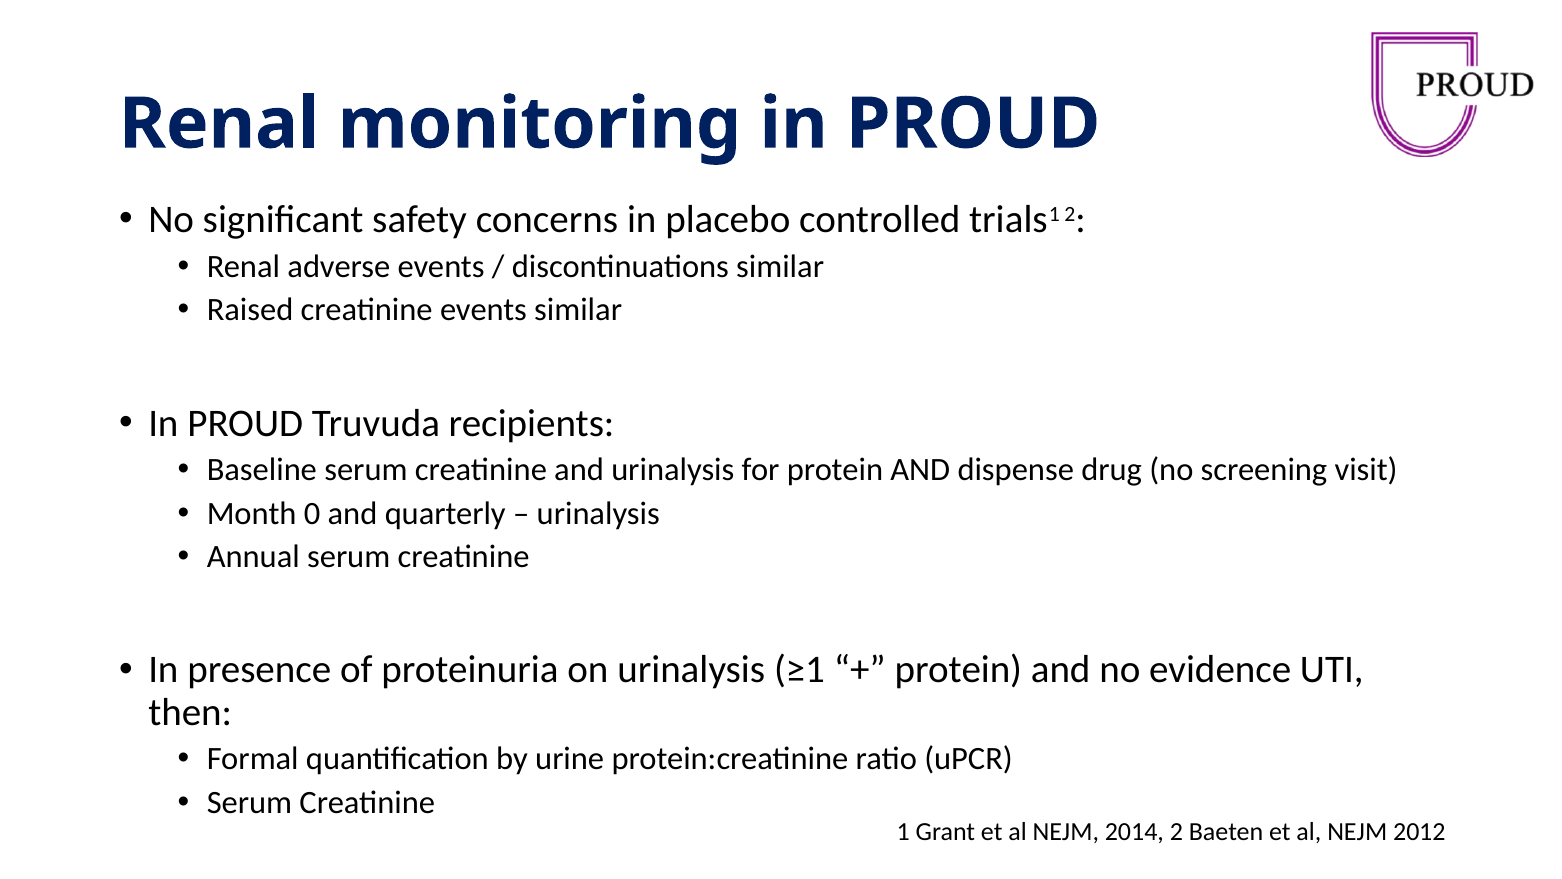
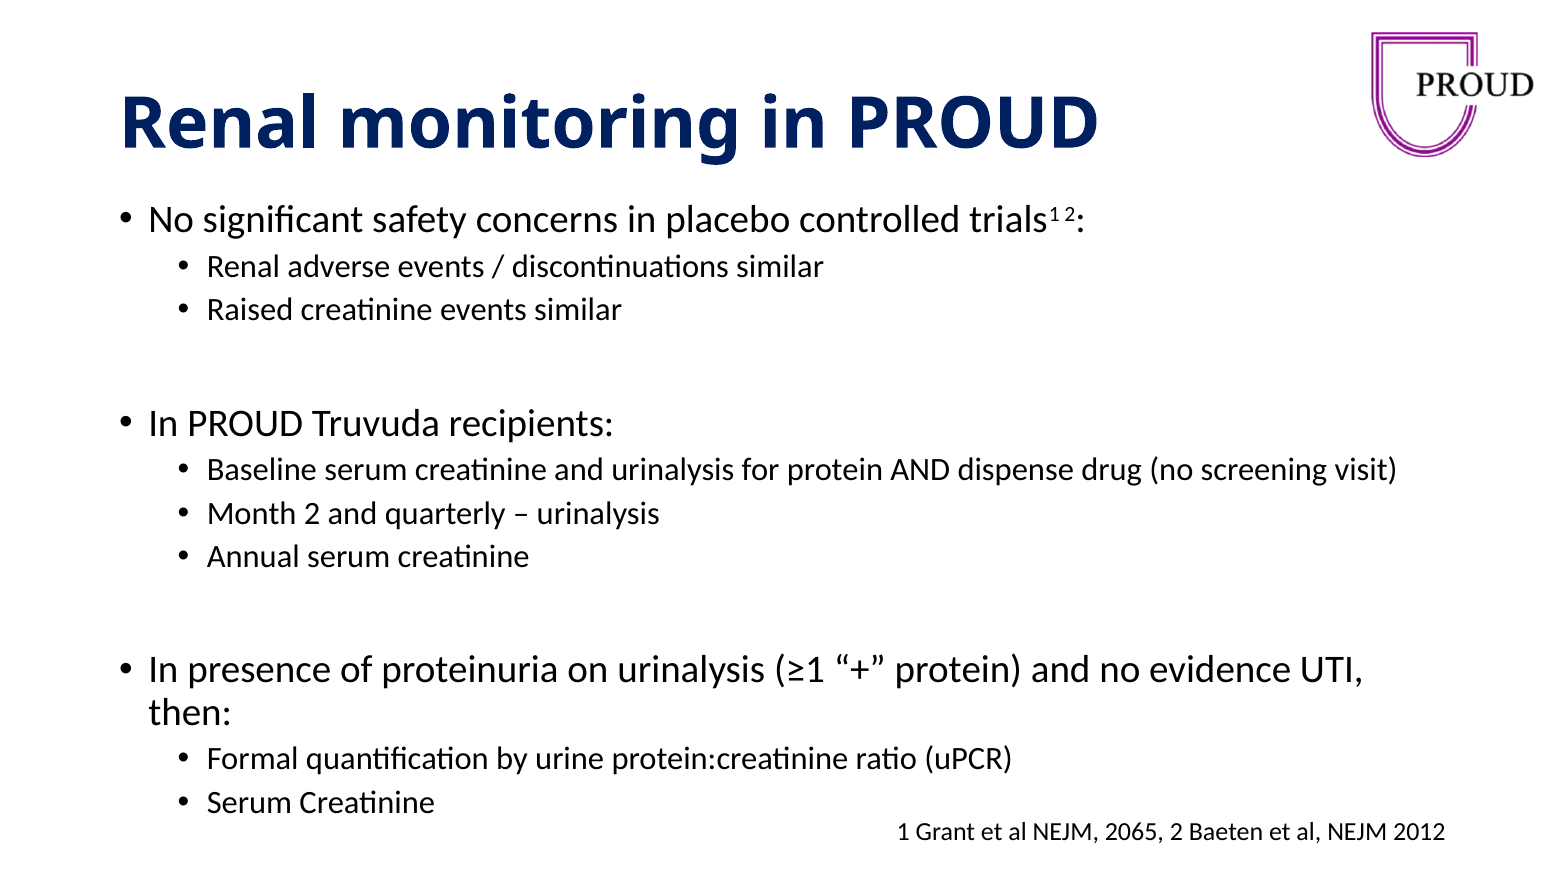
Month 0: 0 -> 2
2014: 2014 -> 2065
